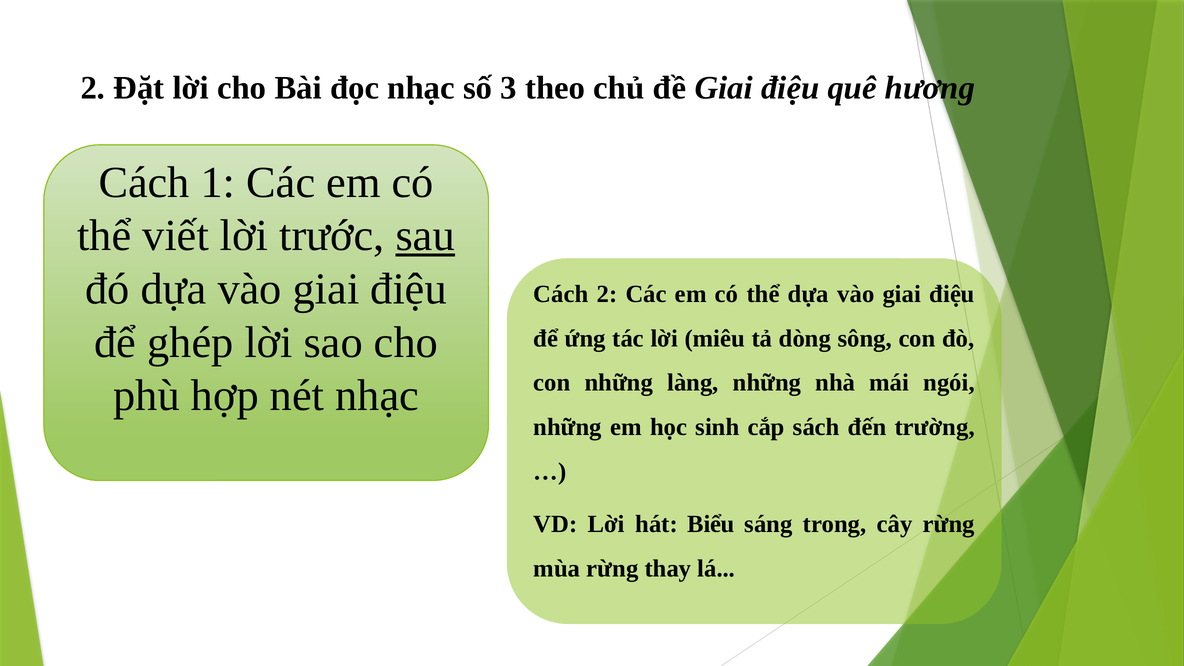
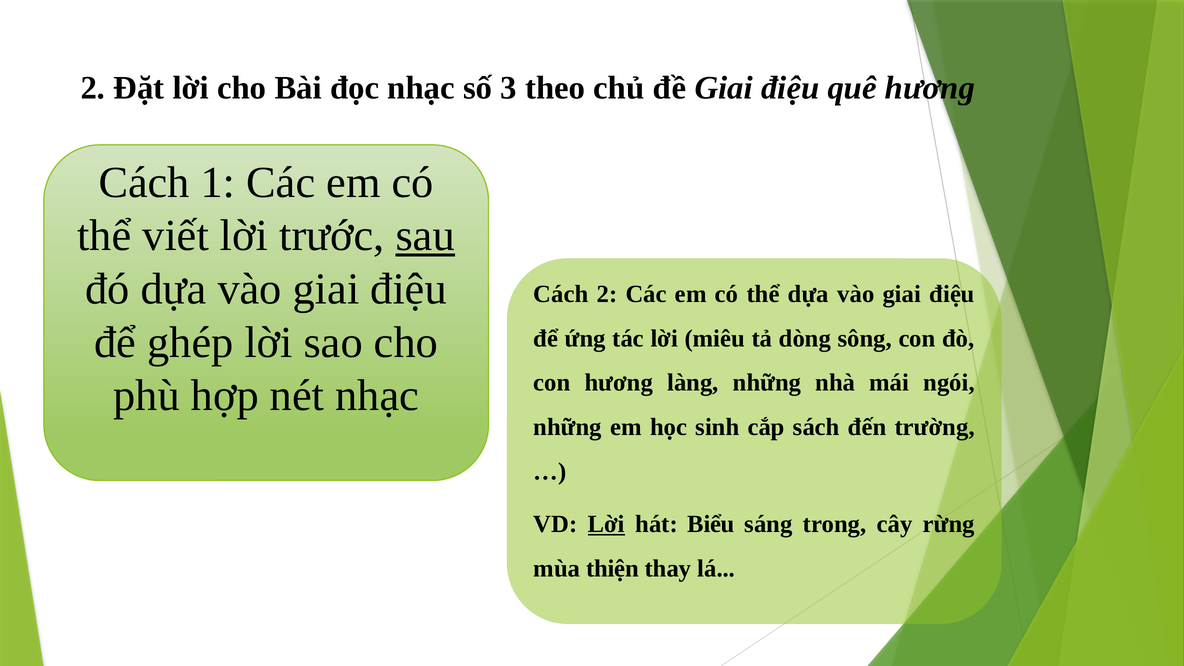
con những: những -> hương
Lời at (606, 524) underline: none -> present
mùa rừng: rừng -> thiện
